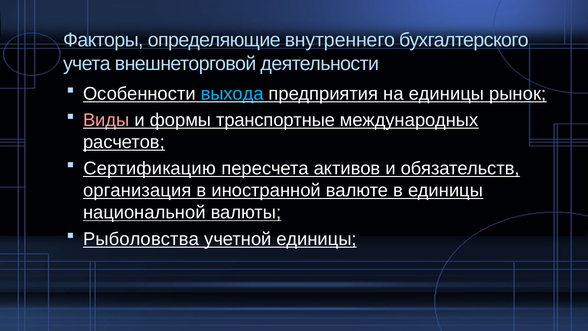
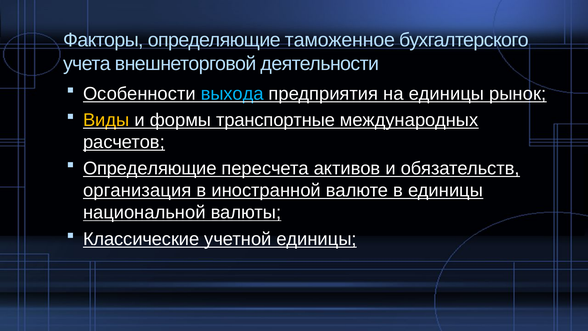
внутреннего: внутреннего -> таможенное
Виды colour: pink -> yellow
Сертификацию at (150, 168): Сертификацию -> Определяющие
Рыболовства: Рыболовства -> Классические
